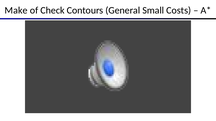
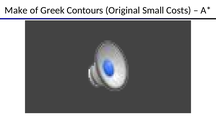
Check: Check -> Greek
General: General -> Original
